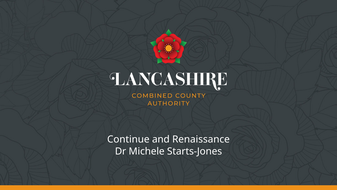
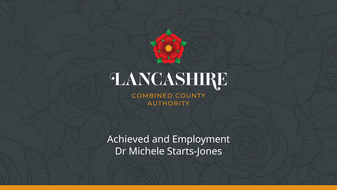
Continue: Continue -> Achieved
Renaissance: Renaissance -> Employment
